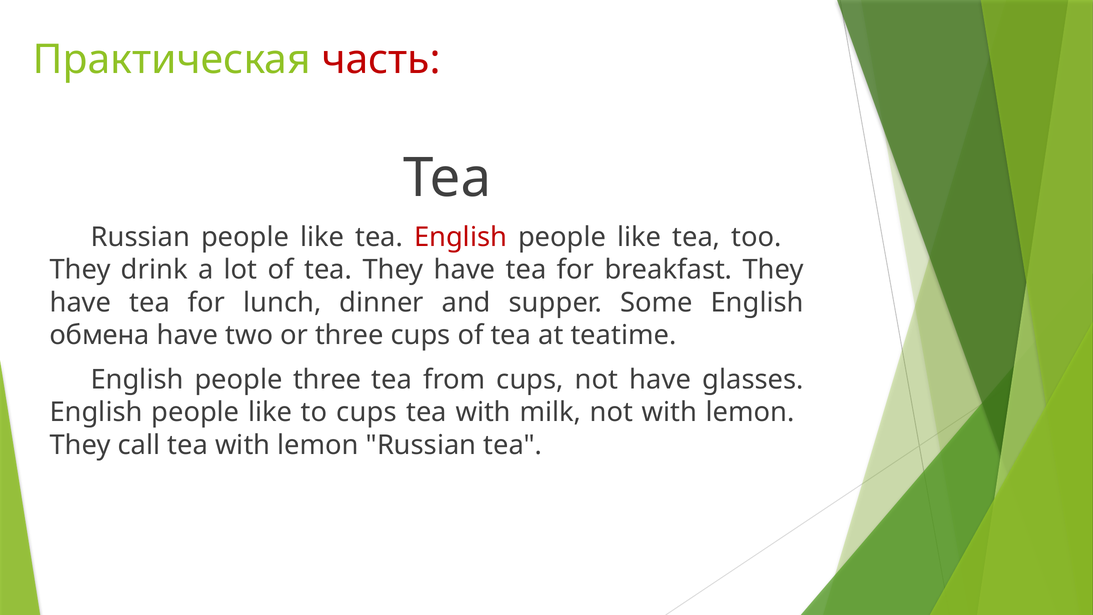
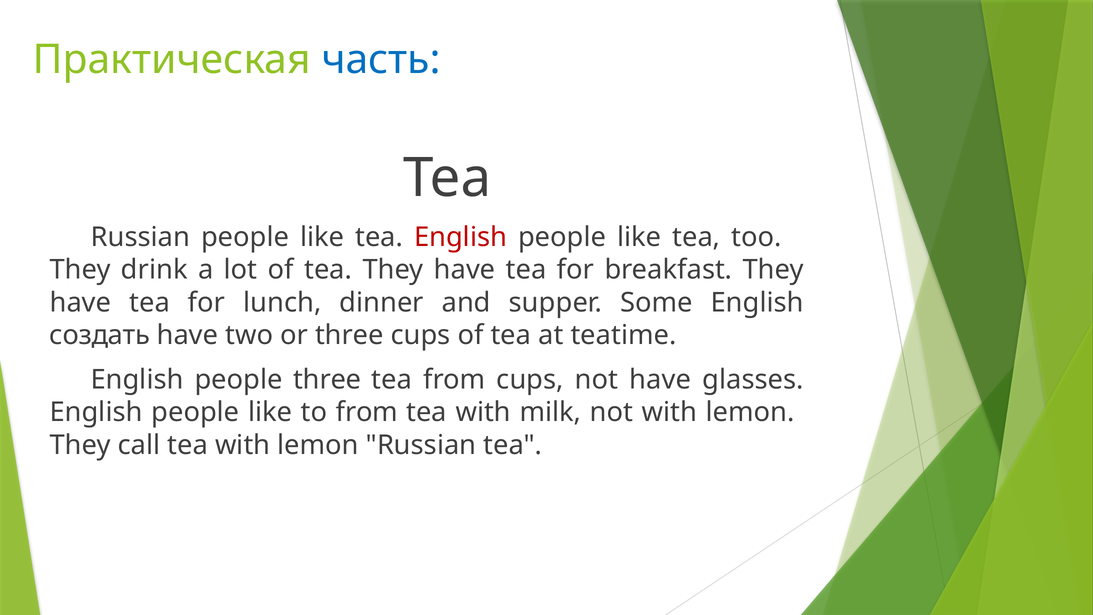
часть colour: red -> blue
обмена: обмена -> создать
to cups: cups -> from
